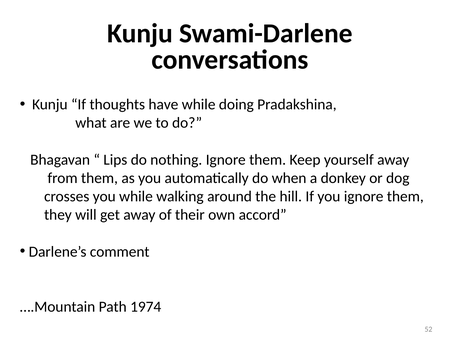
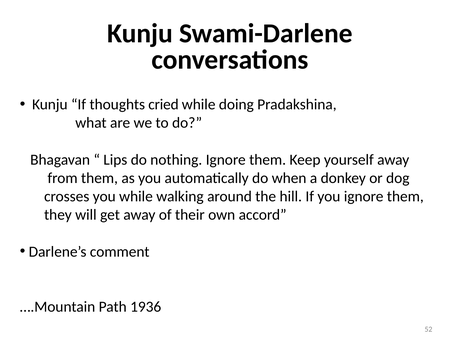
have: have -> cried
1974: 1974 -> 1936
